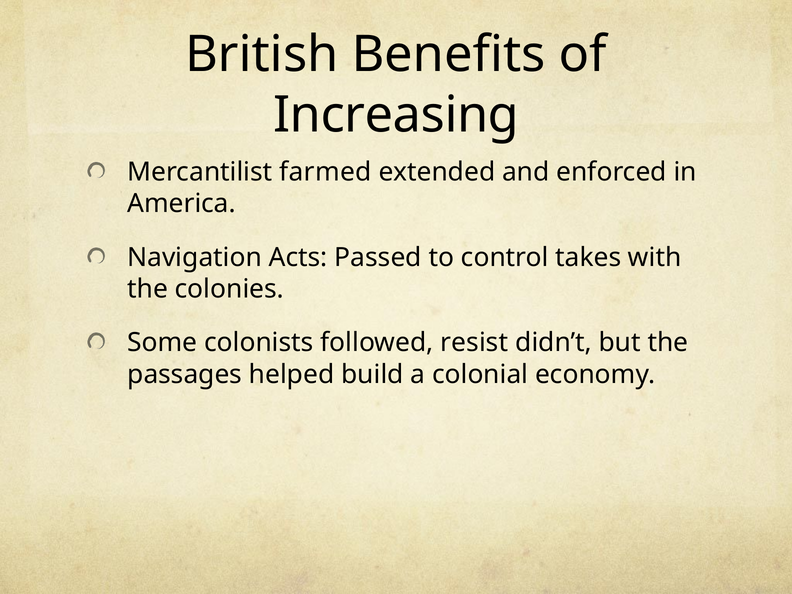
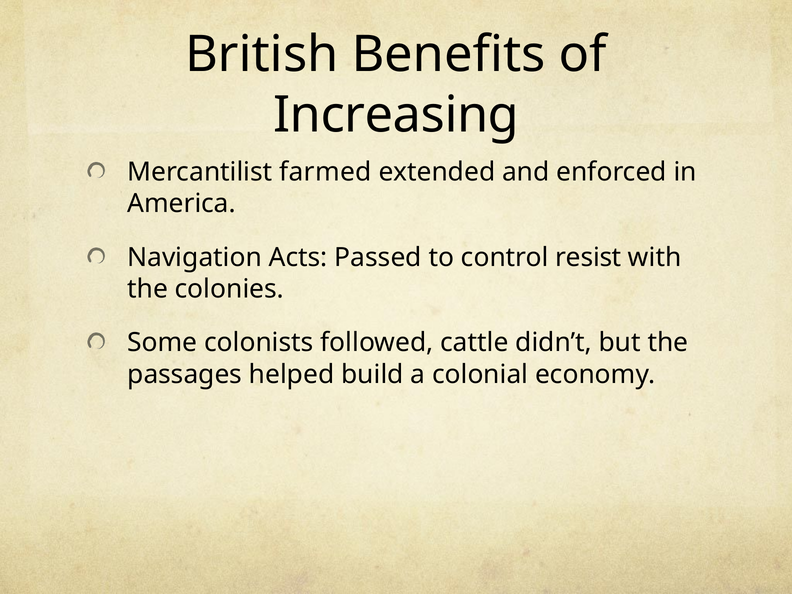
takes: takes -> resist
resist: resist -> cattle
